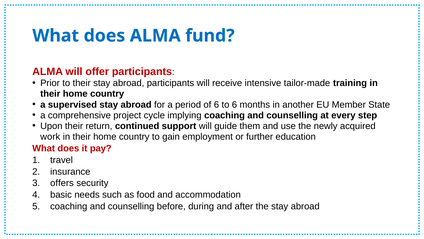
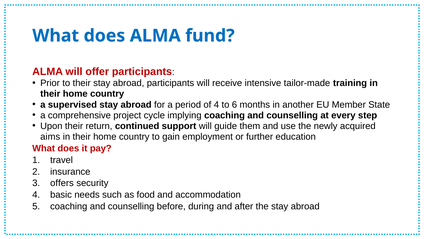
of 6: 6 -> 4
work: work -> aims
